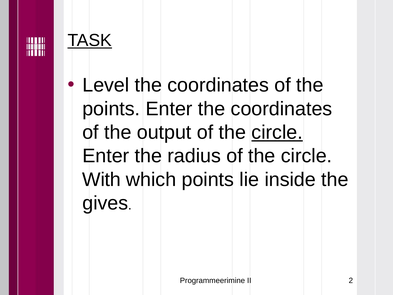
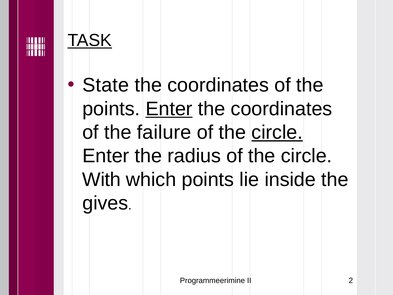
Level: Level -> State
Enter at (169, 109) underline: none -> present
output: output -> failure
